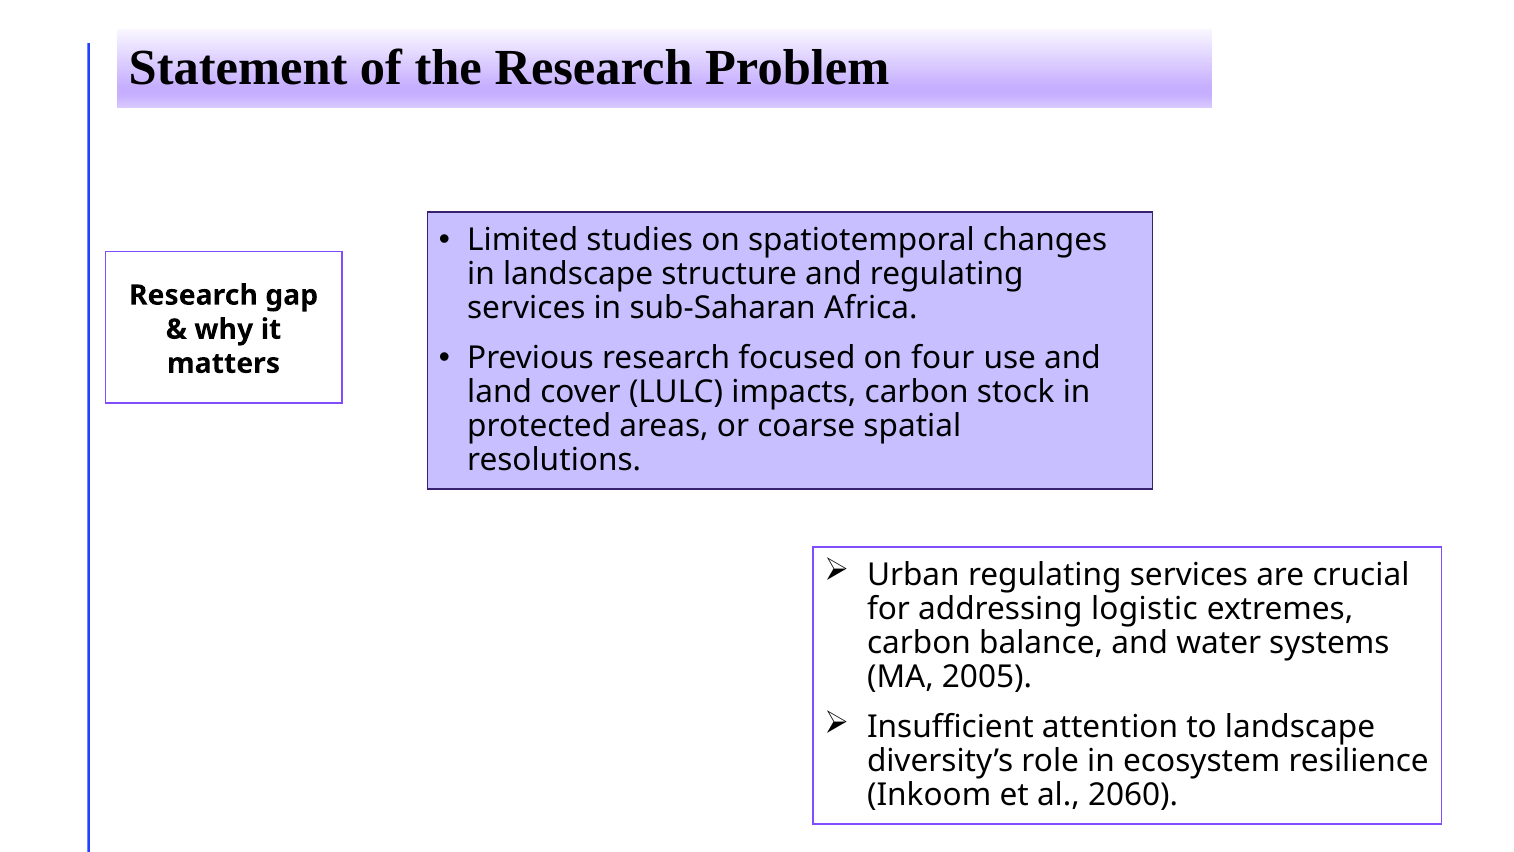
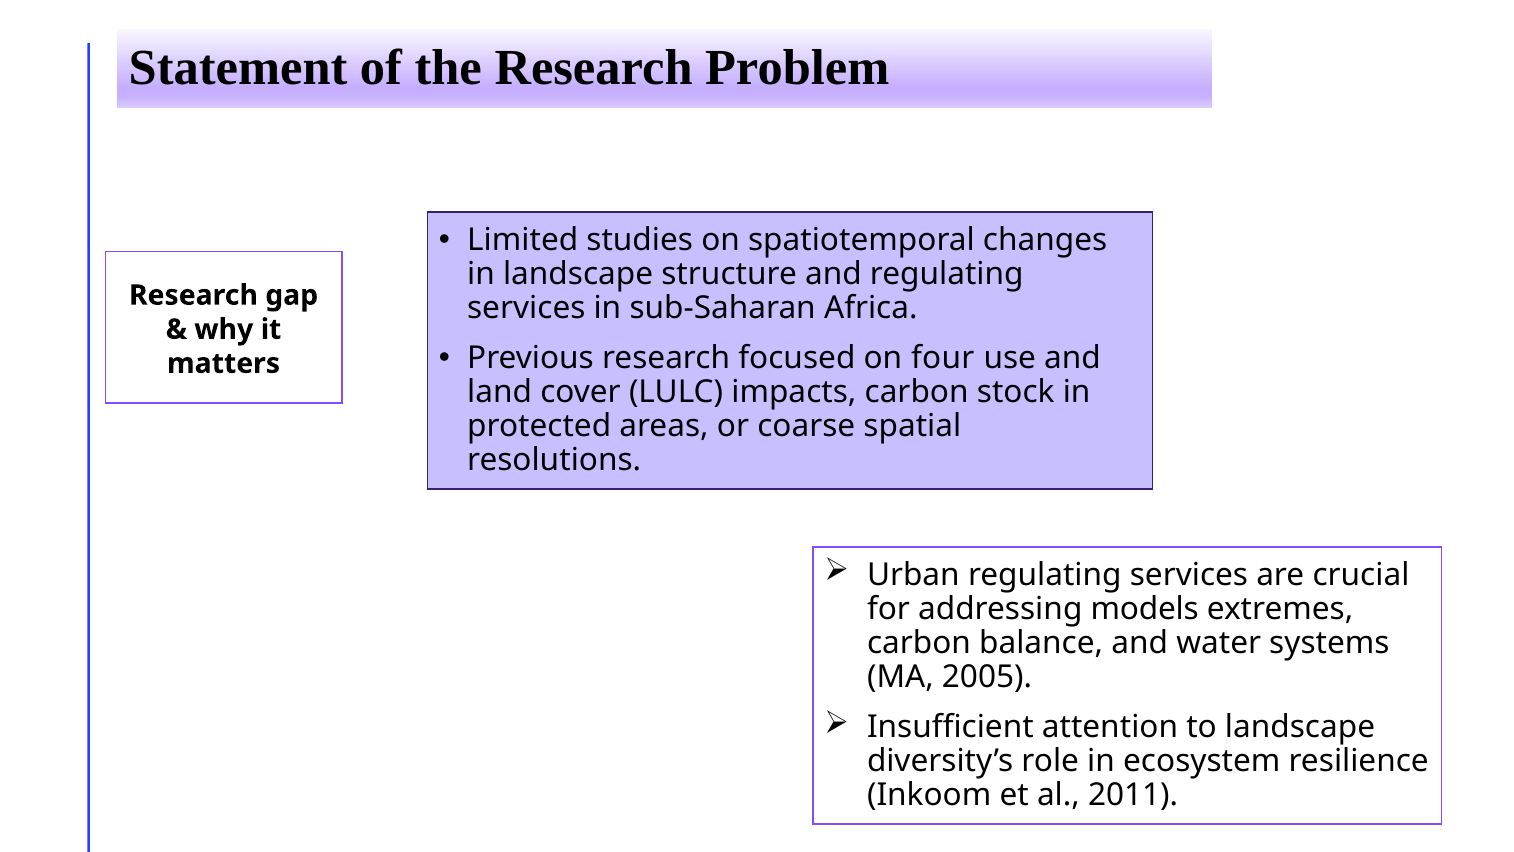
logistic: logistic -> models
2060: 2060 -> 2011
